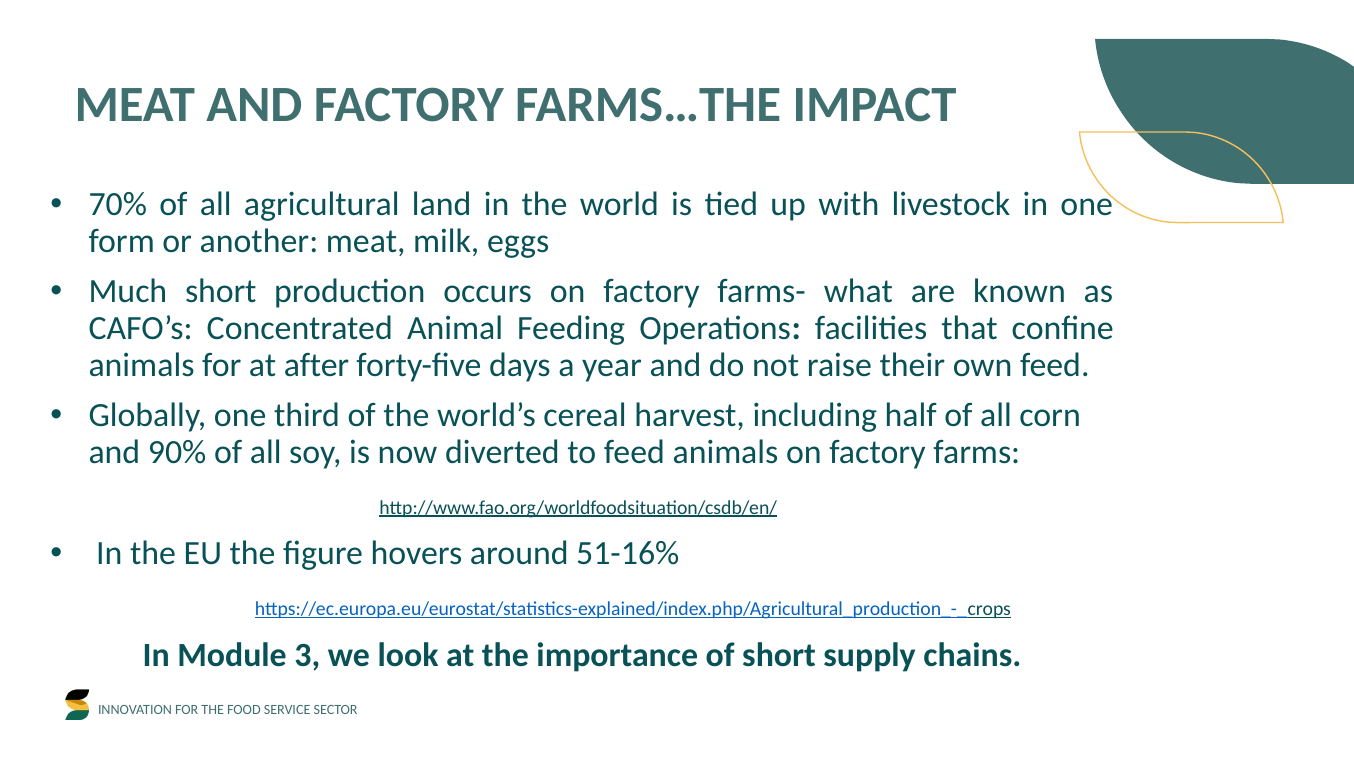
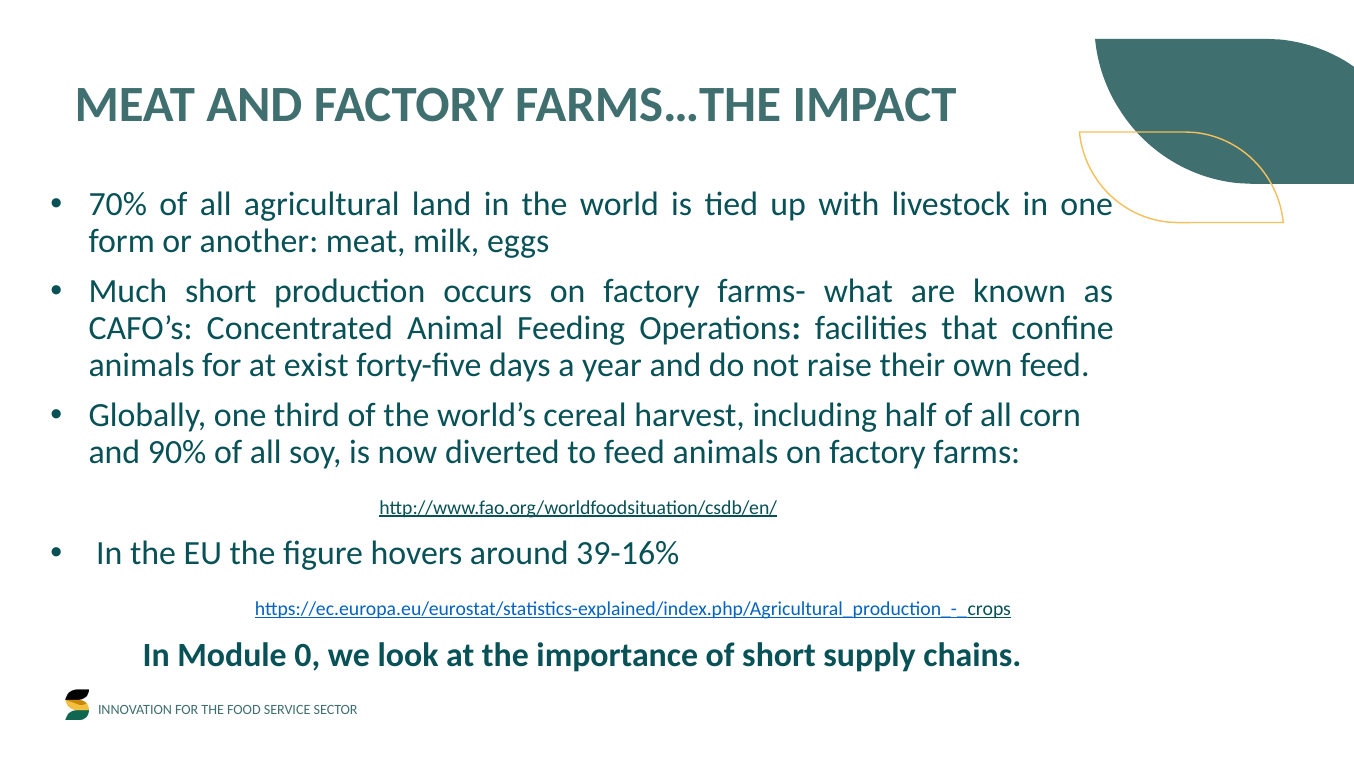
after: after -> exist
51-16%: 51-16% -> 39-16%
3: 3 -> 0
